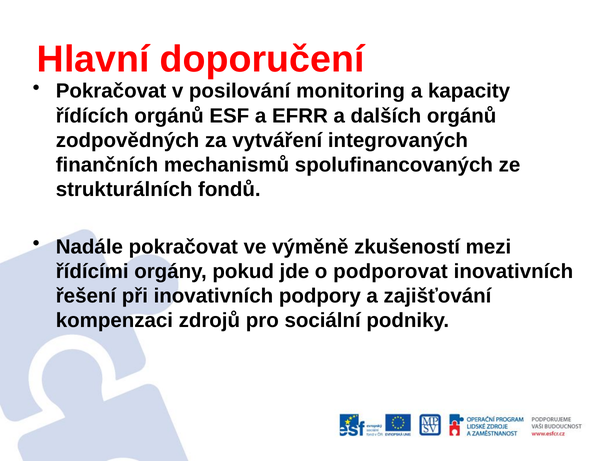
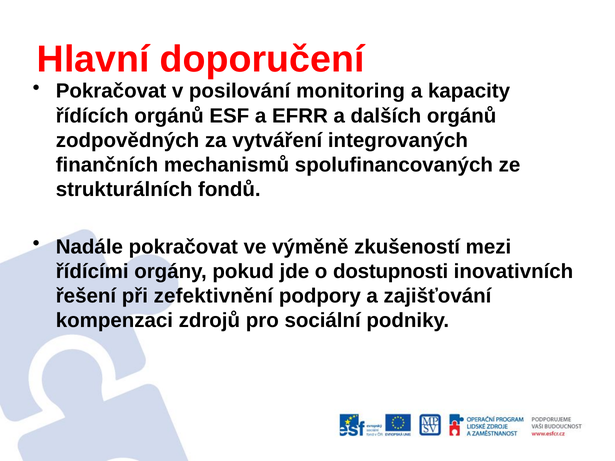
podporovat: podporovat -> dostupnosti
při inovativních: inovativních -> zefektivnění
